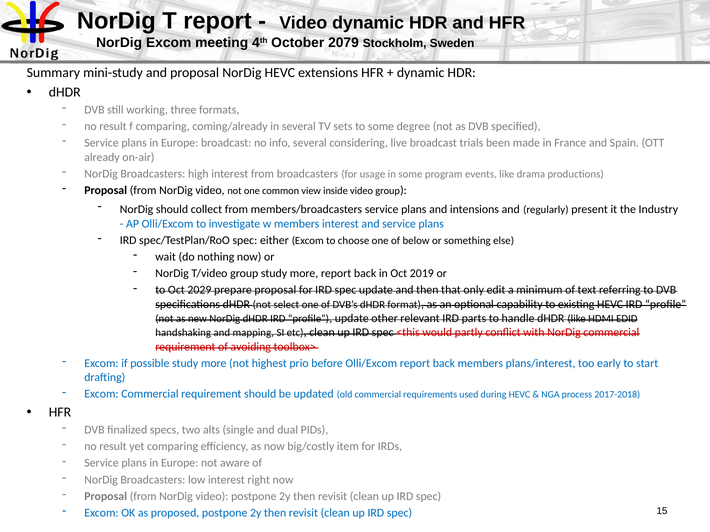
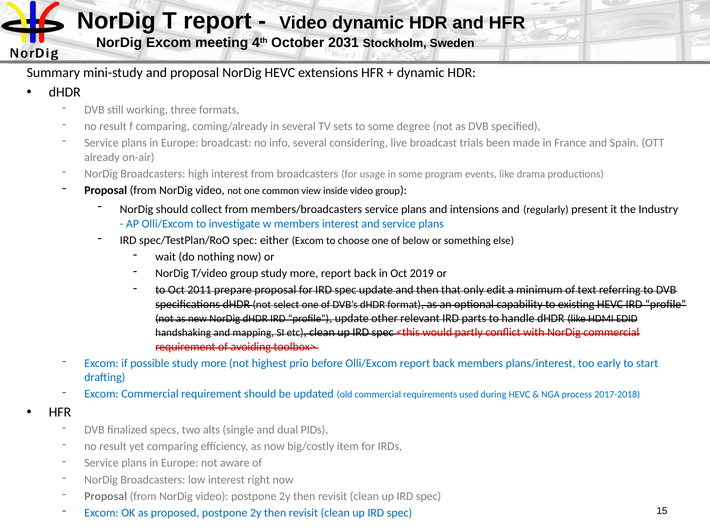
2079: 2079 -> 2031
2029: 2029 -> 2011
